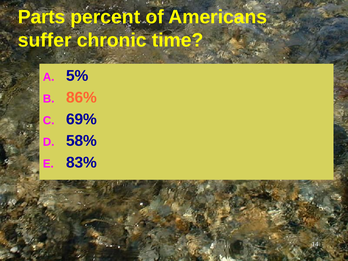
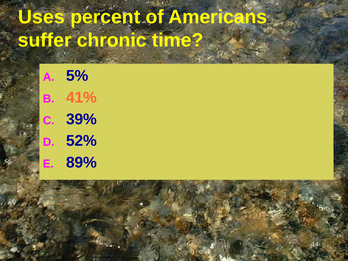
Parts: Parts -> Uses
86%: 86% -> 41%
69%: 69% -> 39%
58%: 58% -> 52%
83%: 83% -> 89%
